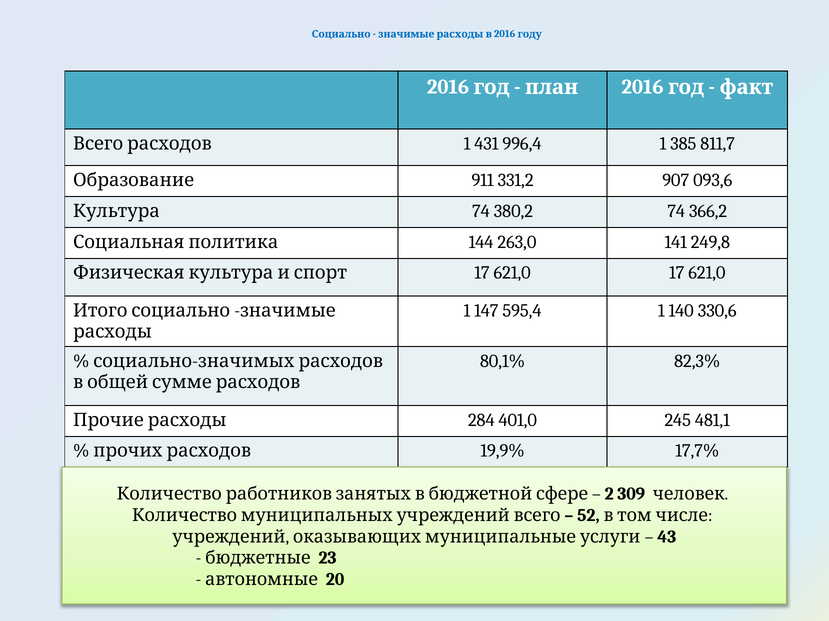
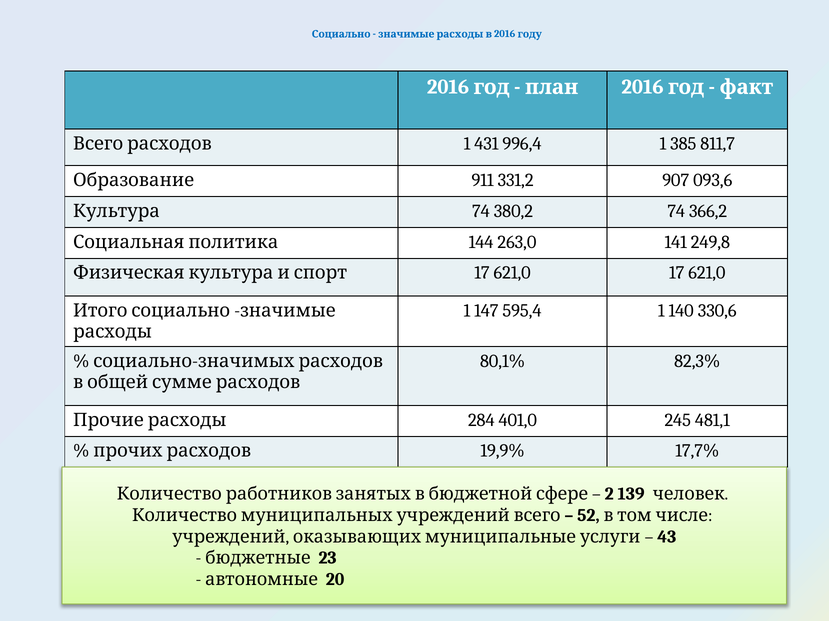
309: 309 -> 139
